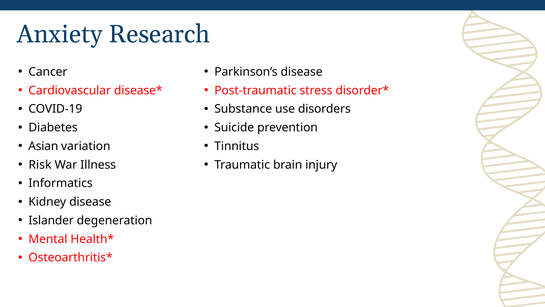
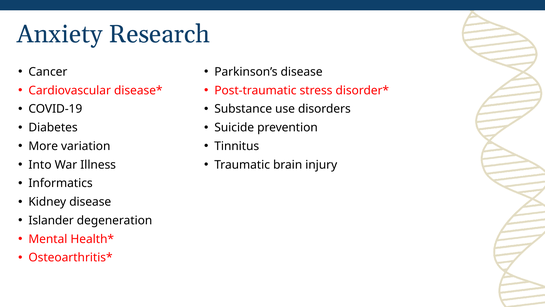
Asian: Asian -> More
Risk: Risk -> Into
